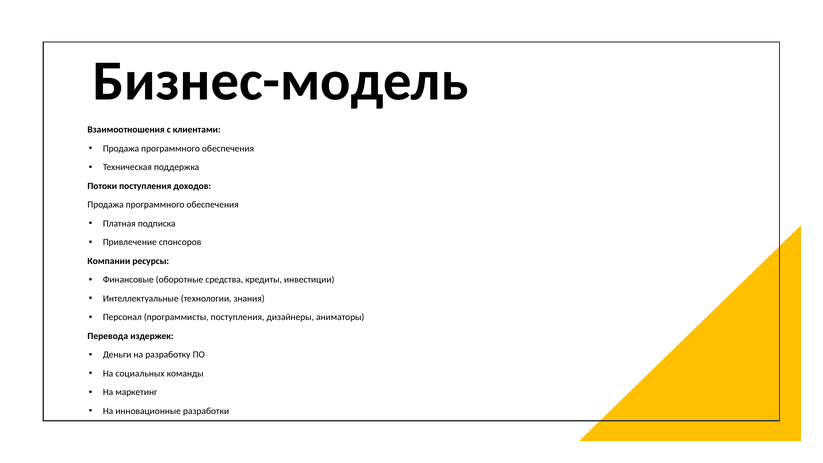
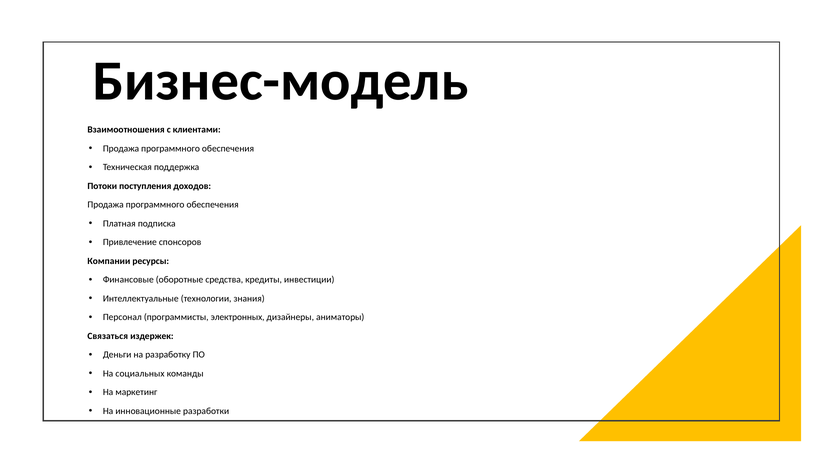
программисты поступления: поступления -> электронных
Перевода: Перевода -> Связаться
